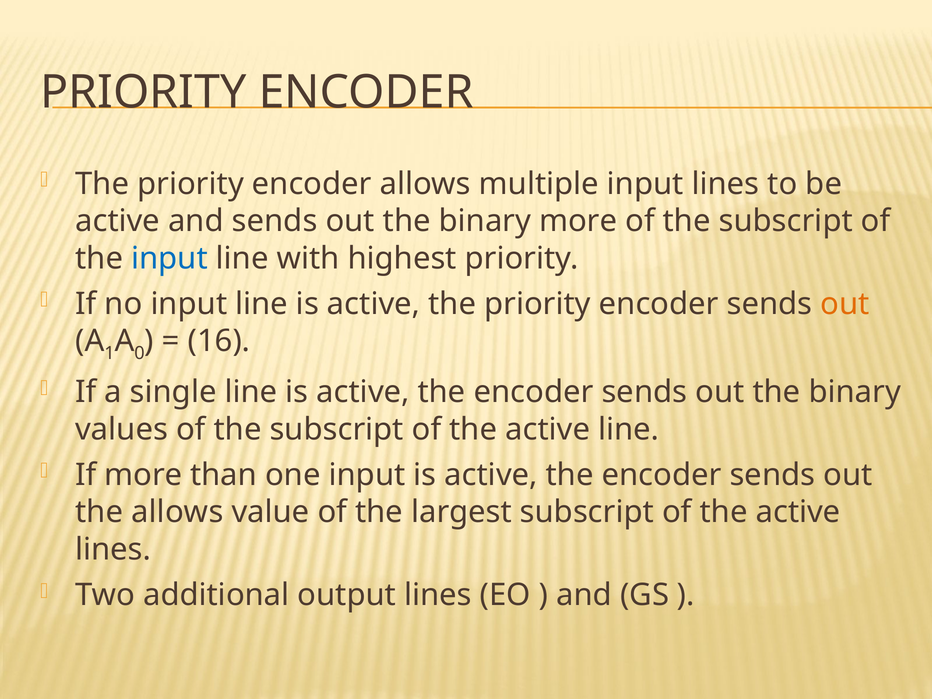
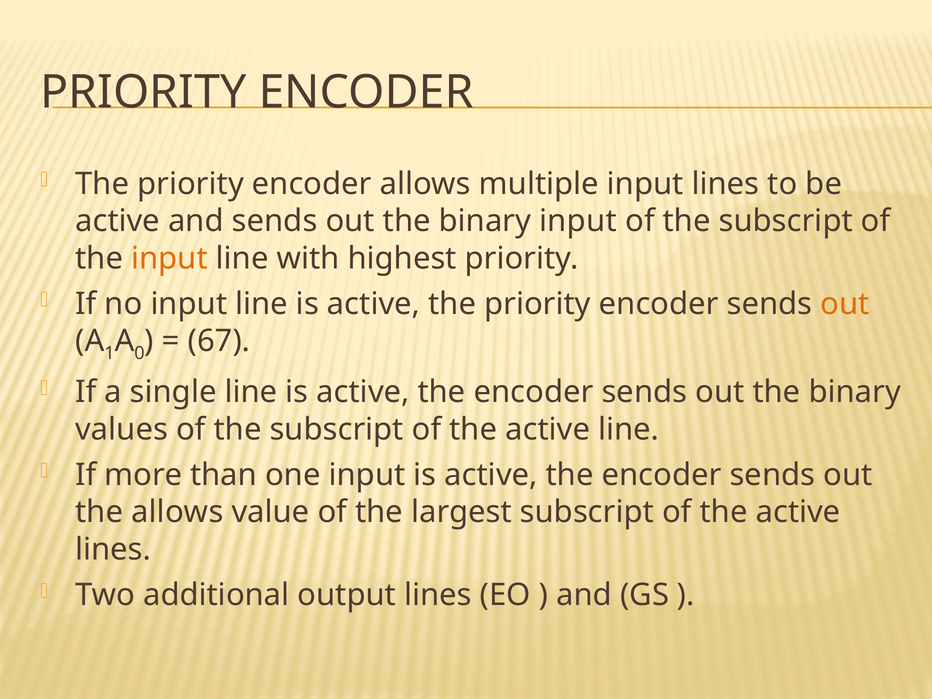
binary more: more -> input
input at (169, 258) colour: blue -> orange
16: 16 -> 67
